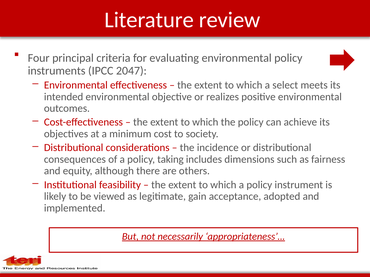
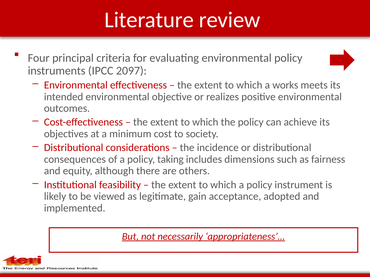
2047: 2047 -> 2097
select: select -> works
